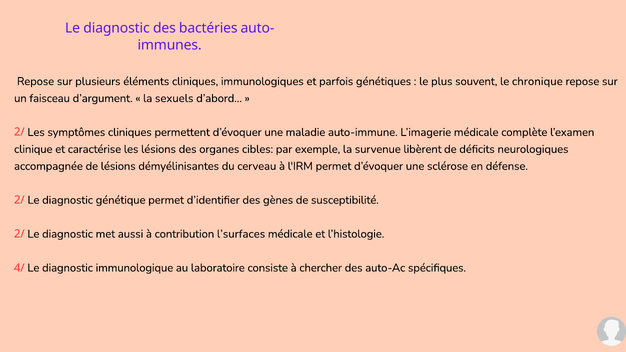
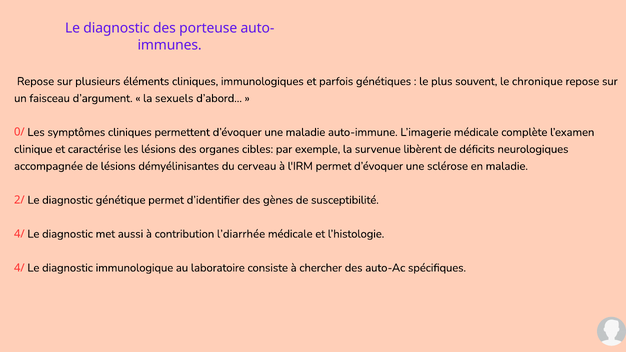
bactéries: bactéries -> porteuse
2/ at (19, 132): 2/ -> 0/
en défense: défense -> maladie
2/ at (19, 234): 2/ -> 4/
l’surfaces: l’surfaces -> l’diarrhée
